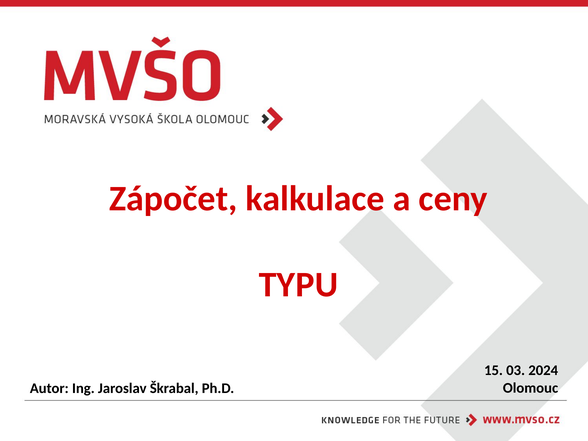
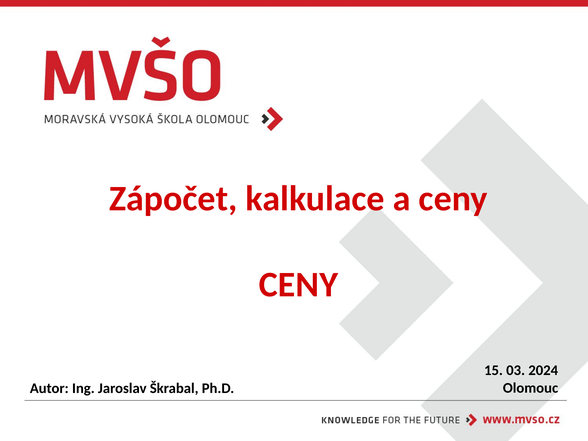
TYPU at (298, 285): TYPU -> CENY
